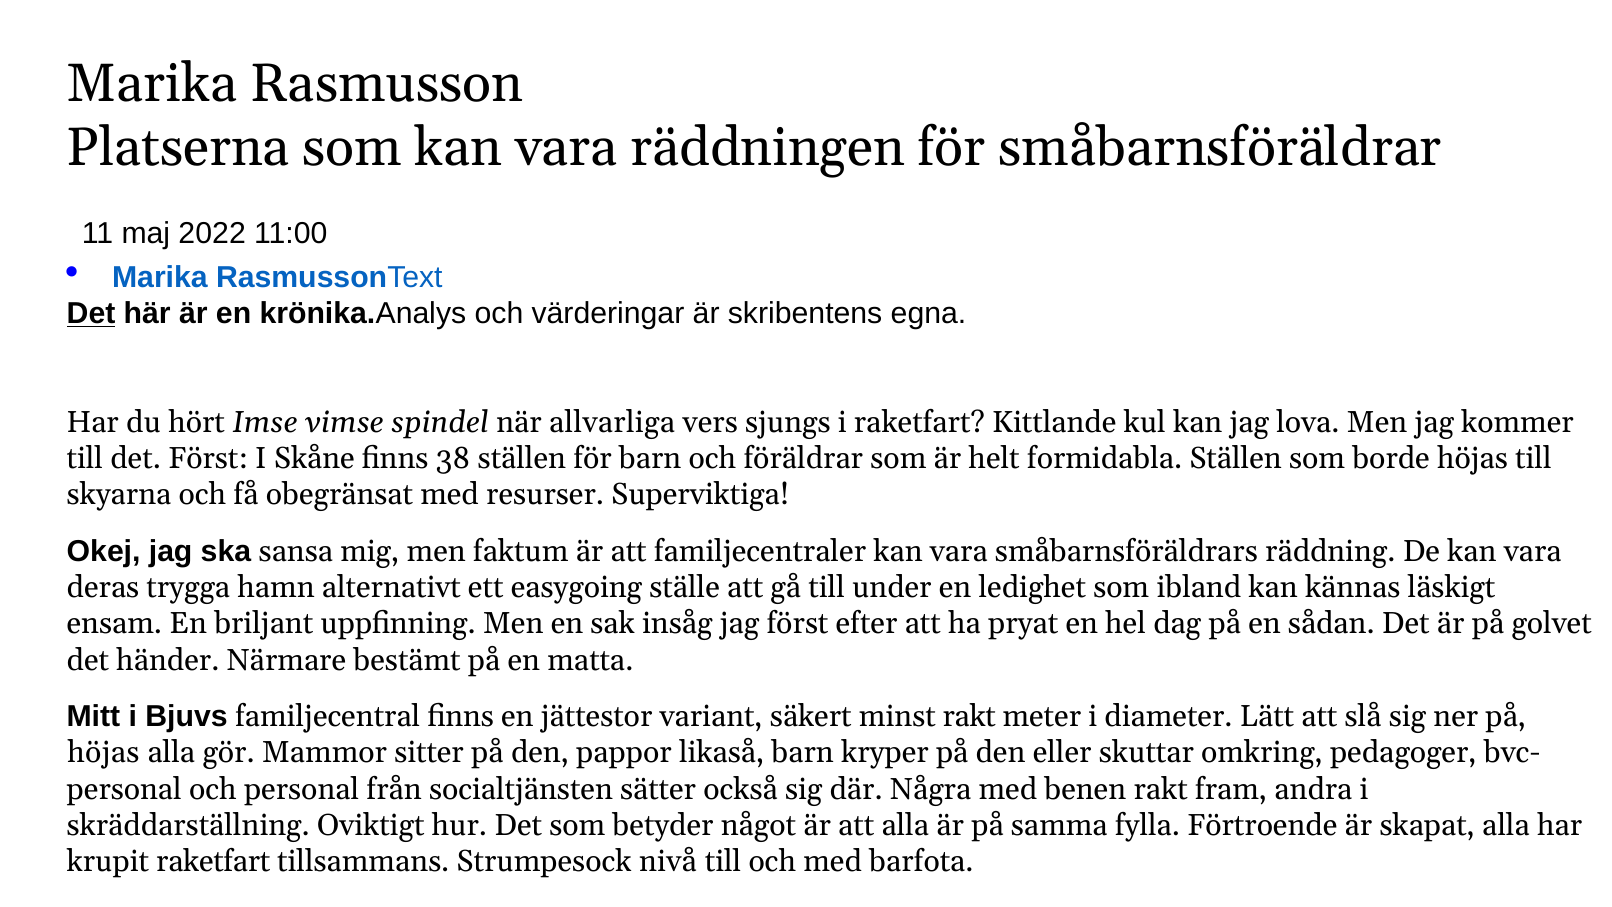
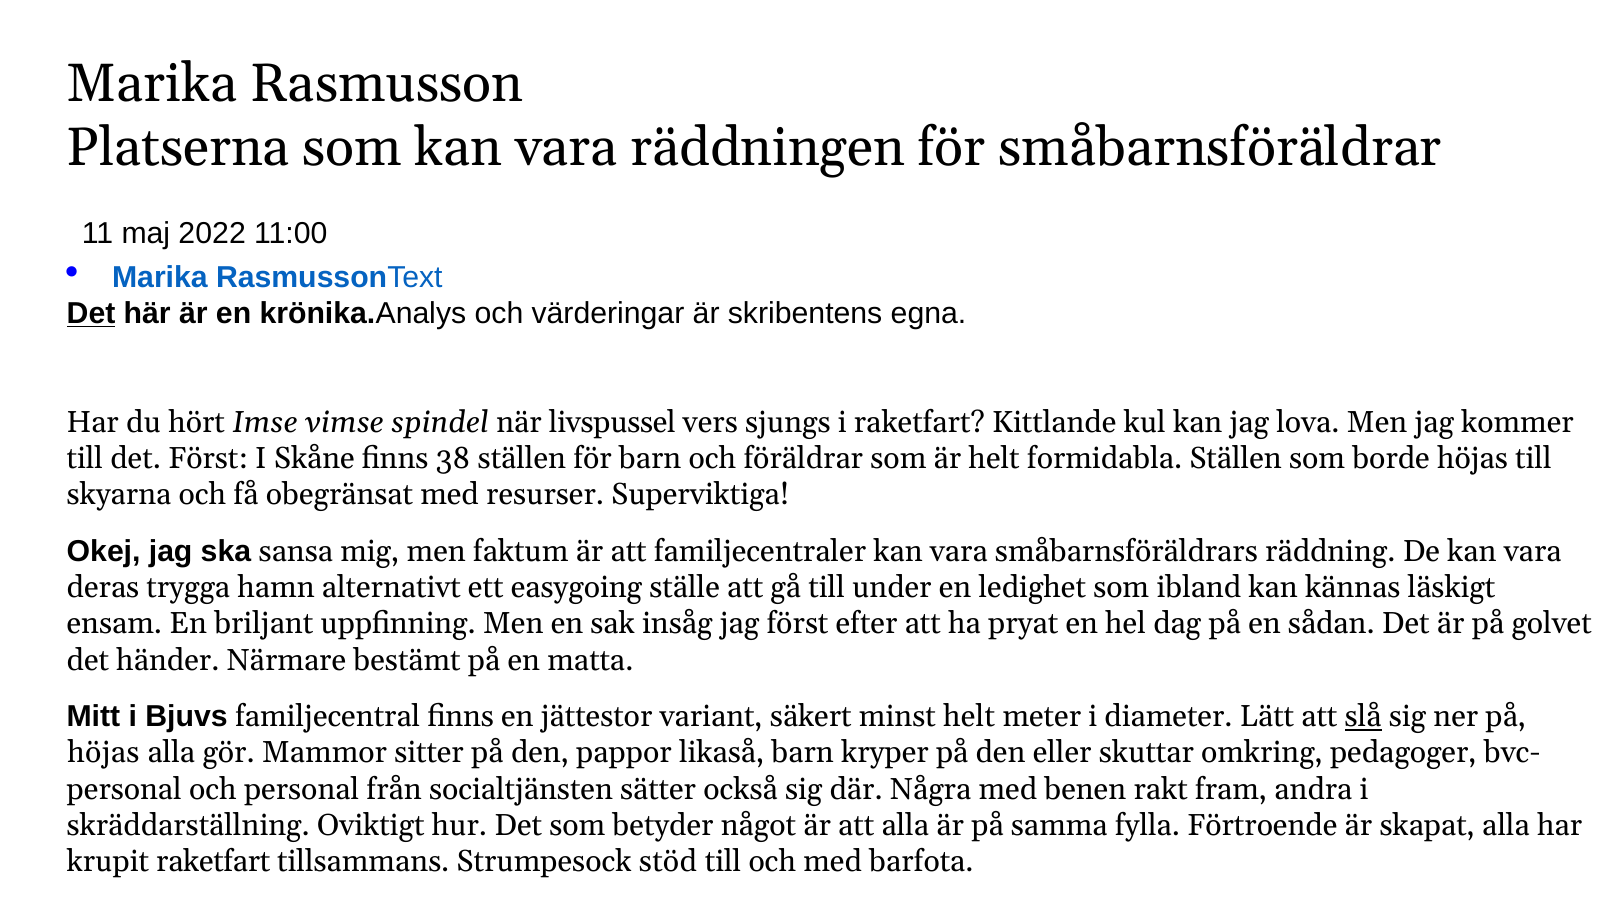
allvarliga: allvarliga -> livspussel
minst rakt: rakt -> helt
slå underline: none -> present
nivå: nivå -> stöd
